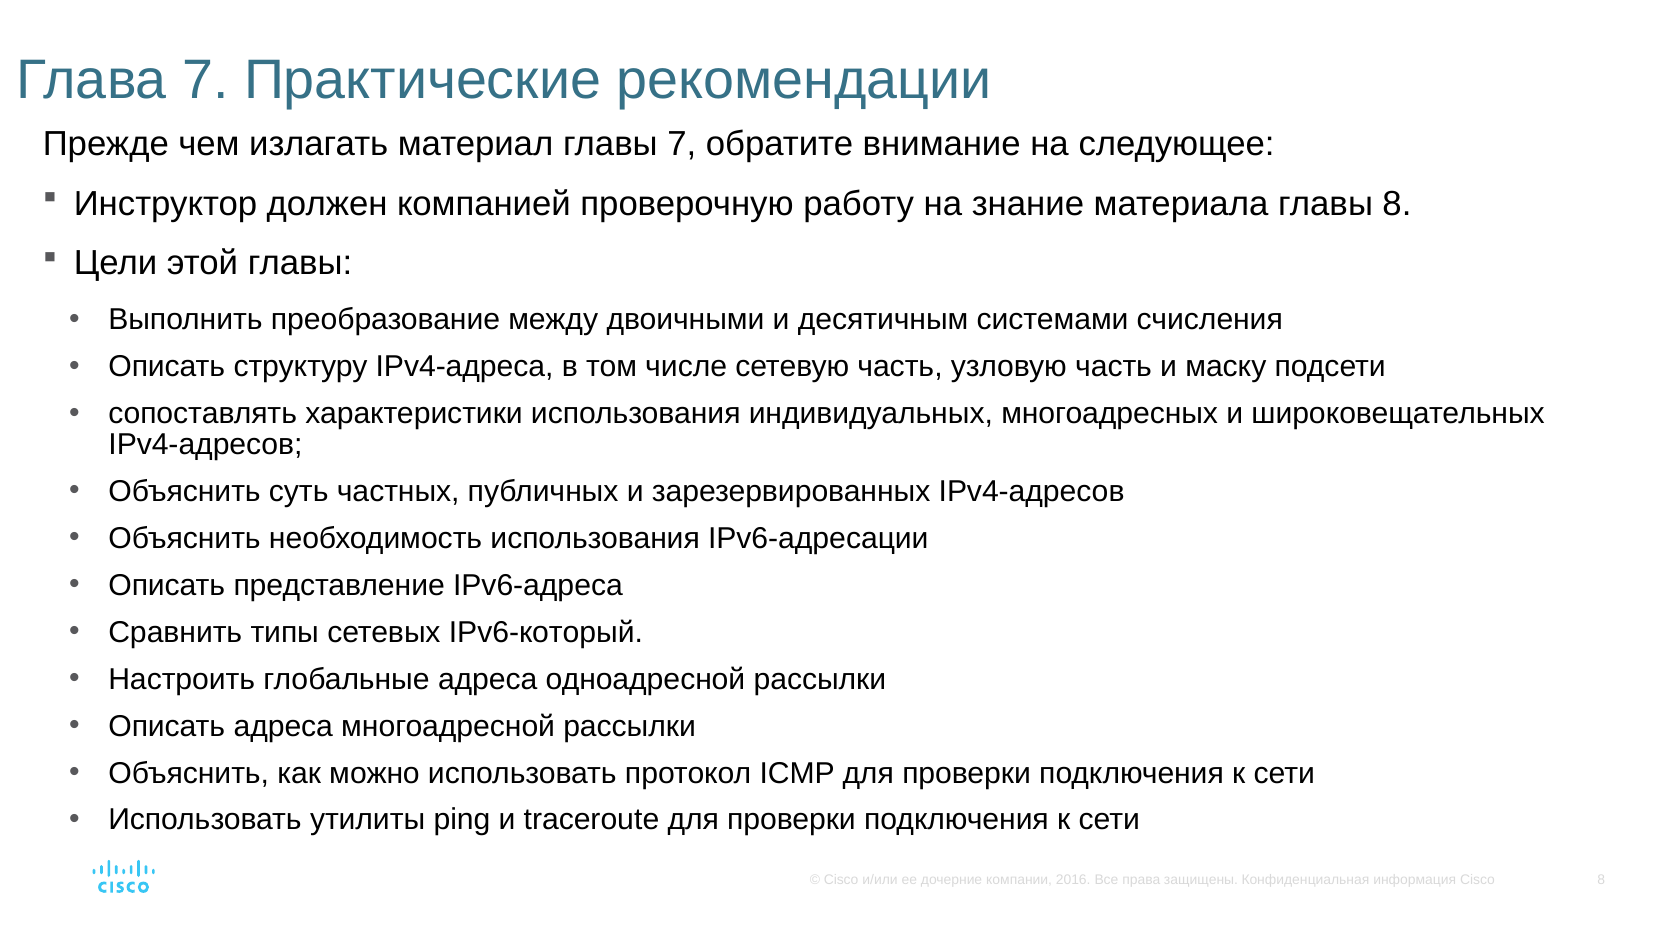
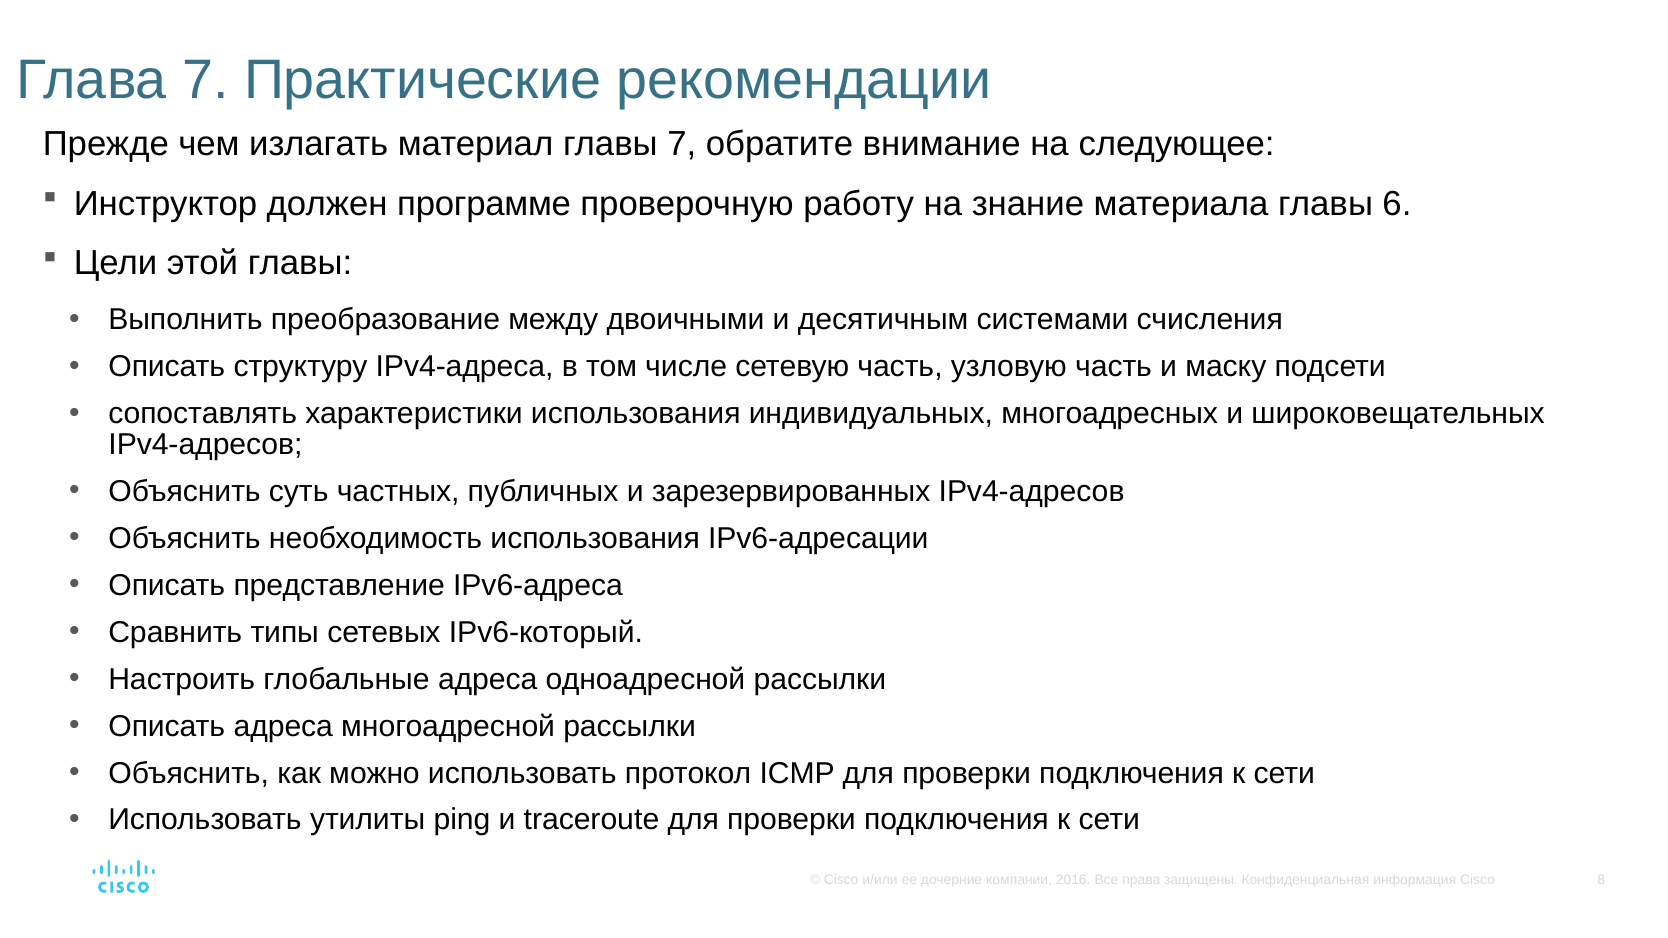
компанией: компанией -> программе
главы 8: 8 -> 6
